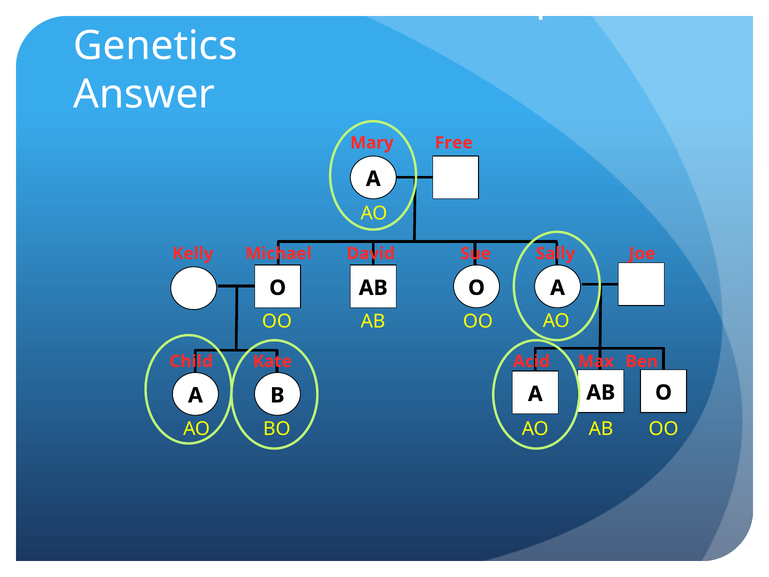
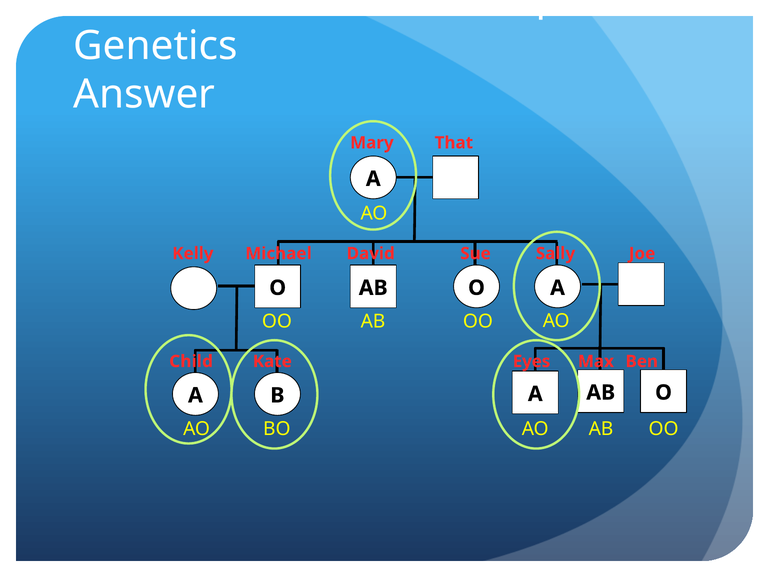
Free: Free -> That
Acid: Acid -> Eyes
